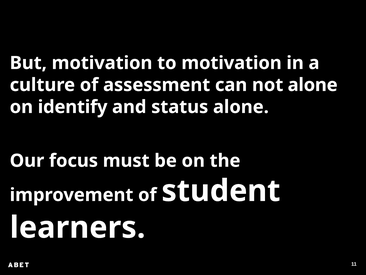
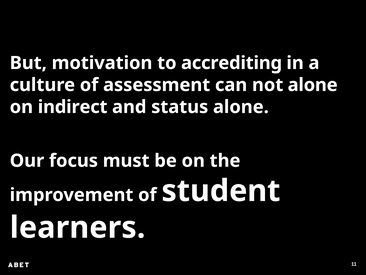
to motivation: motivation -> accrediting
identify: identify -> indirect
